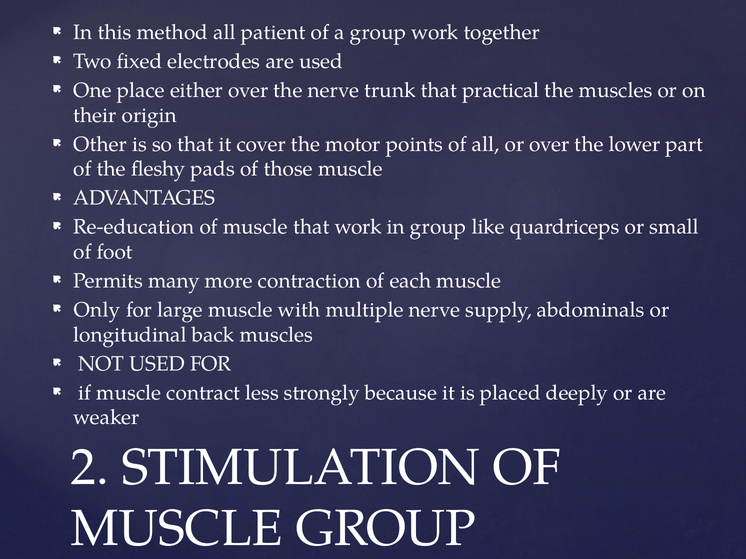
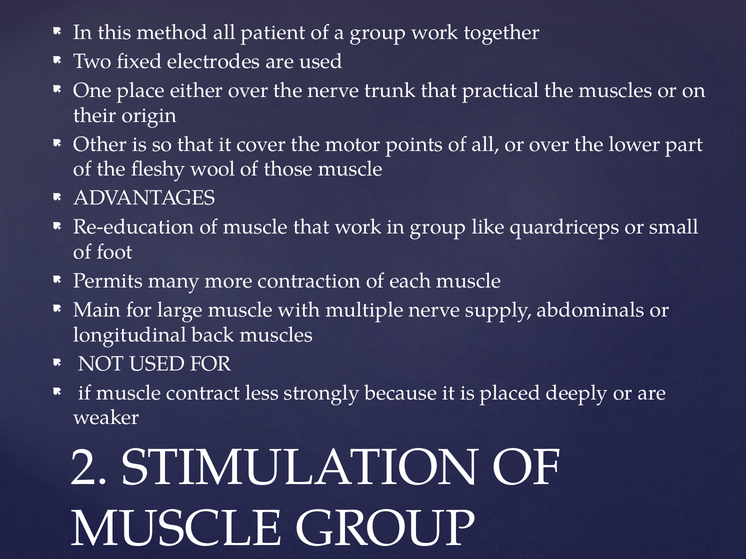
pads: pads -> wool
Only: Only -> Main
